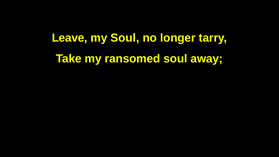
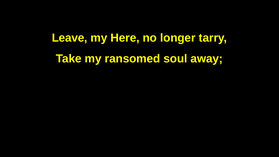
my Soul: Soul -> Here
